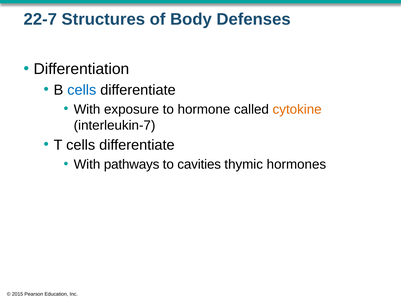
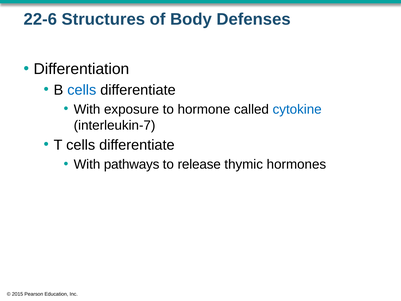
22-7: 22-7 -> 22-6
cytokine colour: orange -> blue
cavities: cavities -> release
